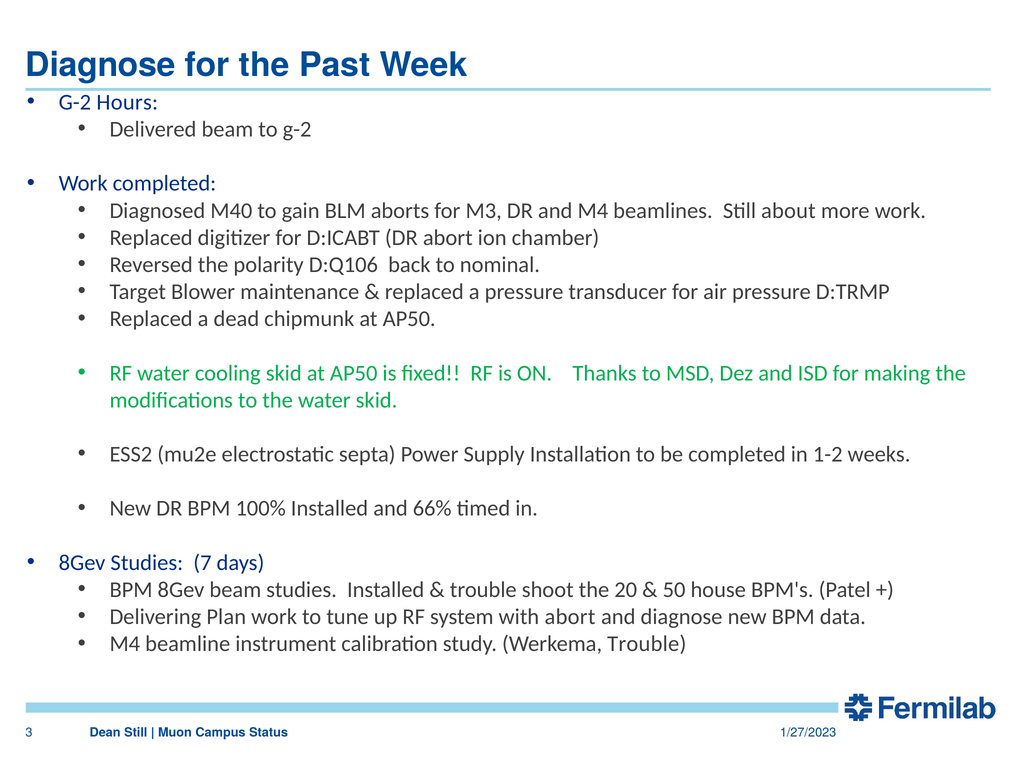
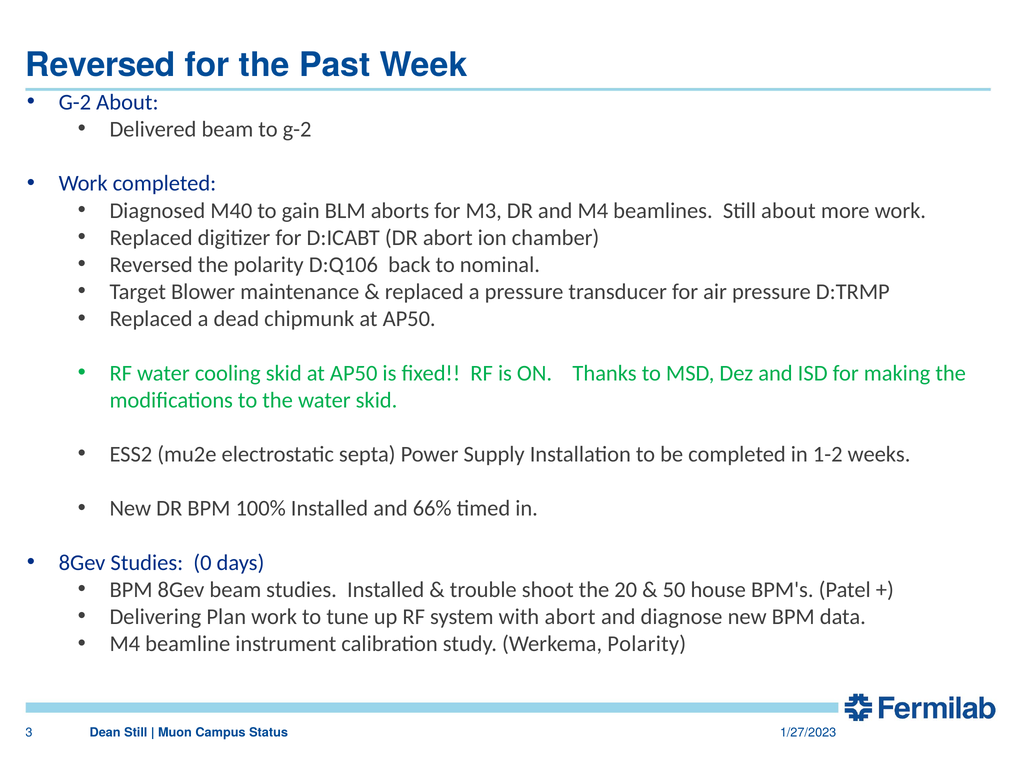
Diagnose at (101, 65): Diagnose -> Reversed
G-2 Hours: Hours -> About
7: 7 -> 0
Werkema Trouble: Trouble -> Polarity
